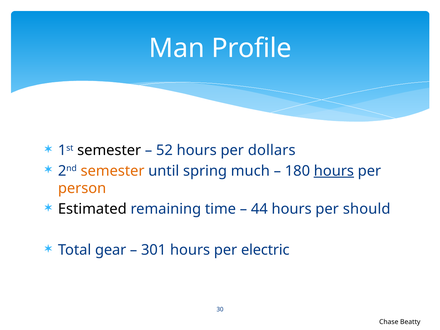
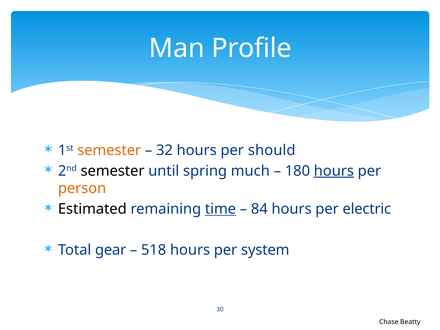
semester at (109, 150) colour: black -> orange
52: 52 -> 32
dollars: dollars -> should
semester at (113, 171) colour: orange -> black
time underline: none -> present
44: 44 -> 84
should: should -> electric
301: 301 -> 518
electric: electric -> system
